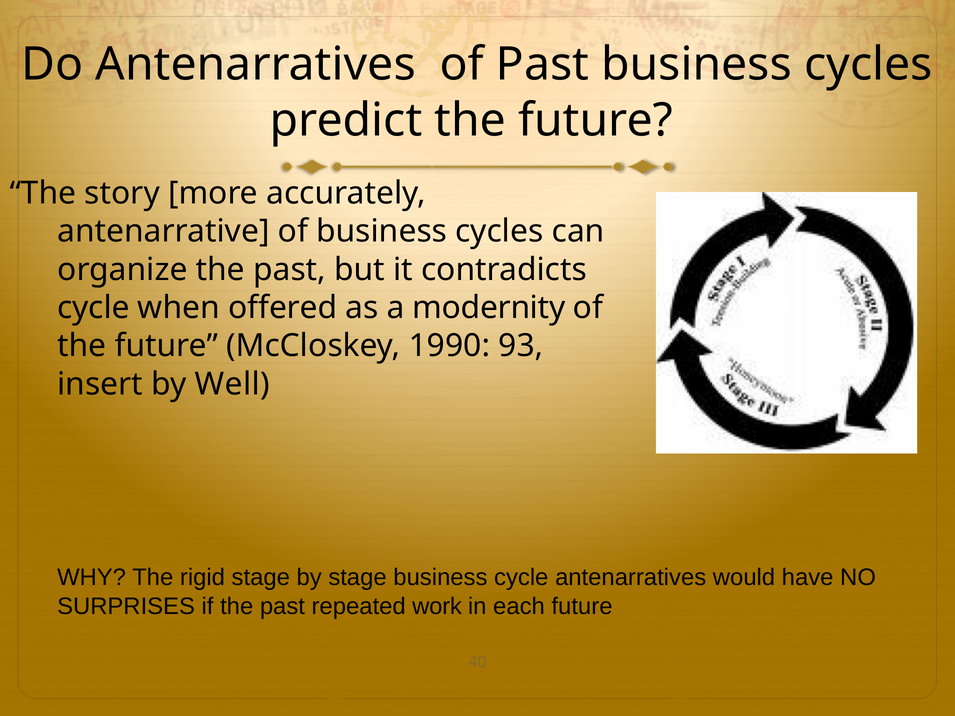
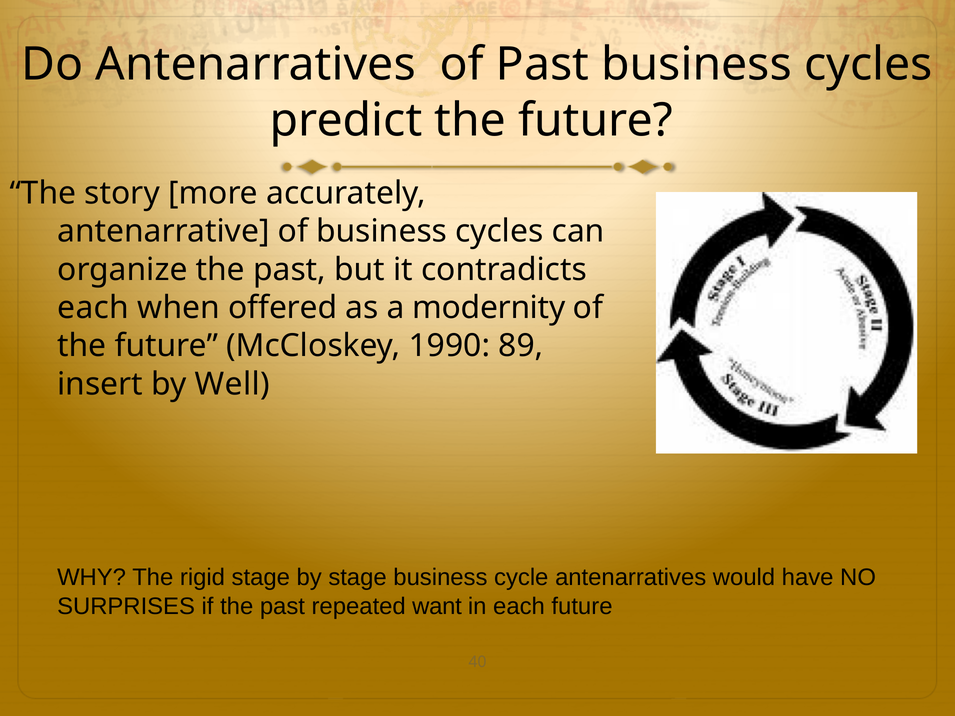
cycle at (93, 308): cycle -> each
93: 93 -> 89
work: work -> want
